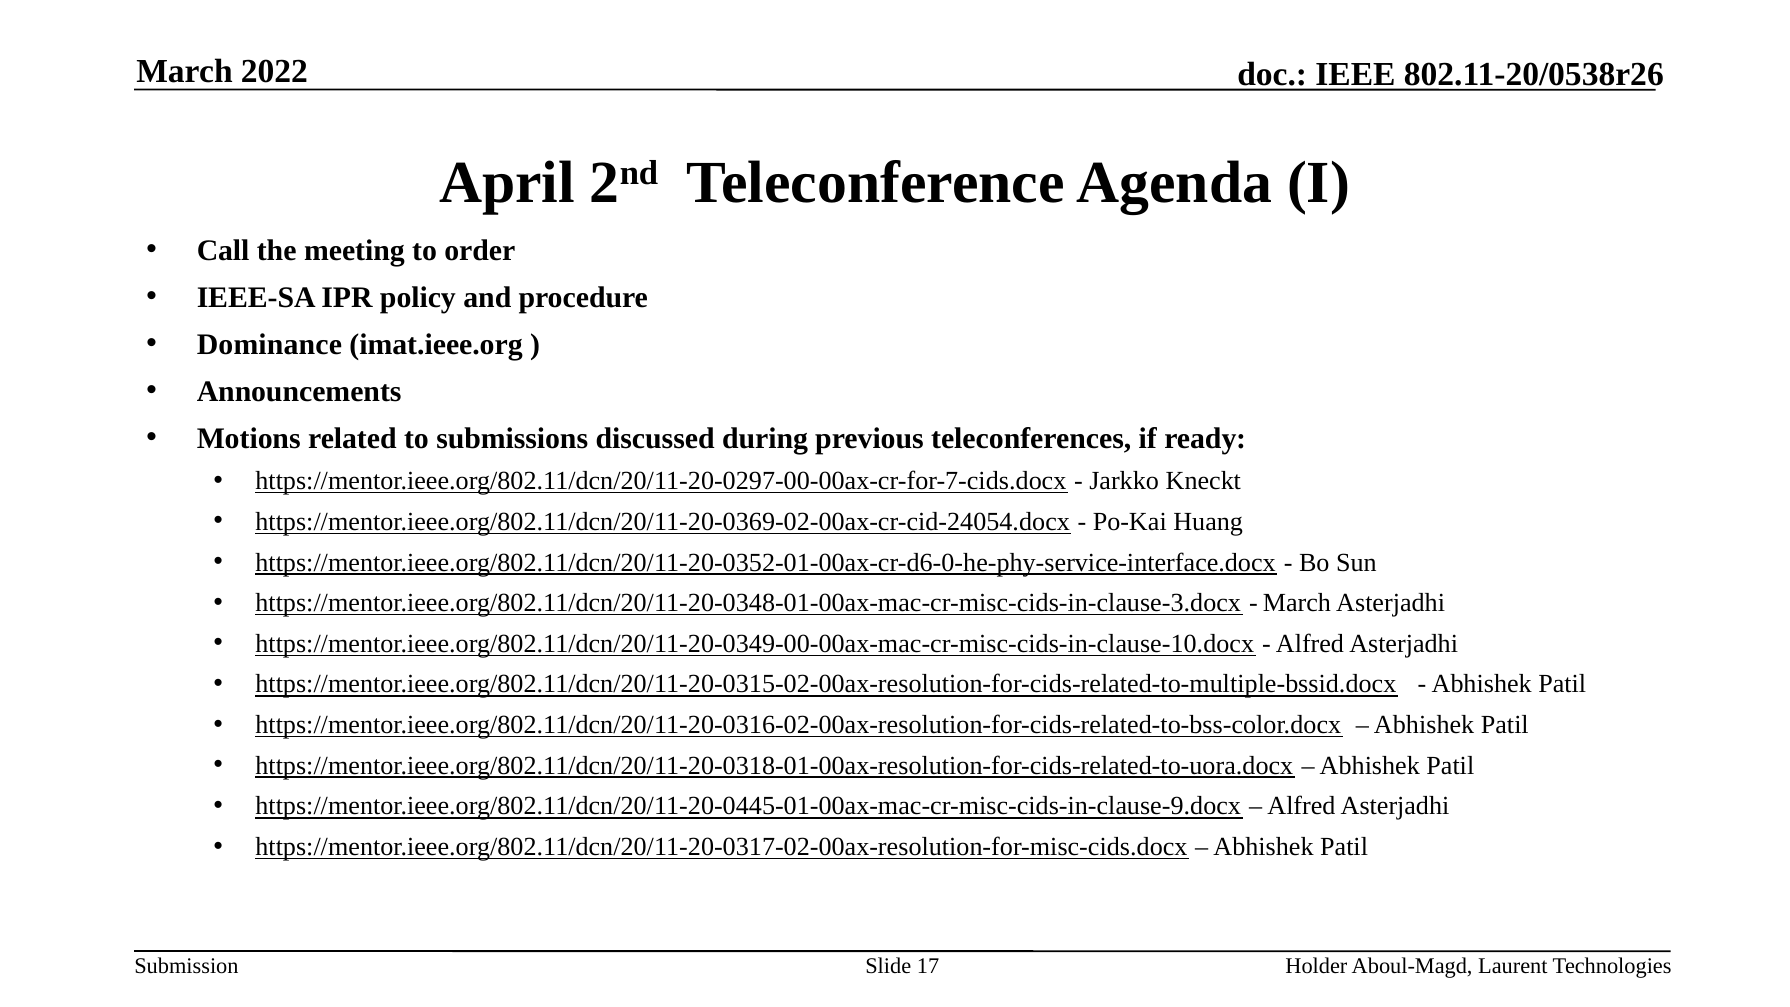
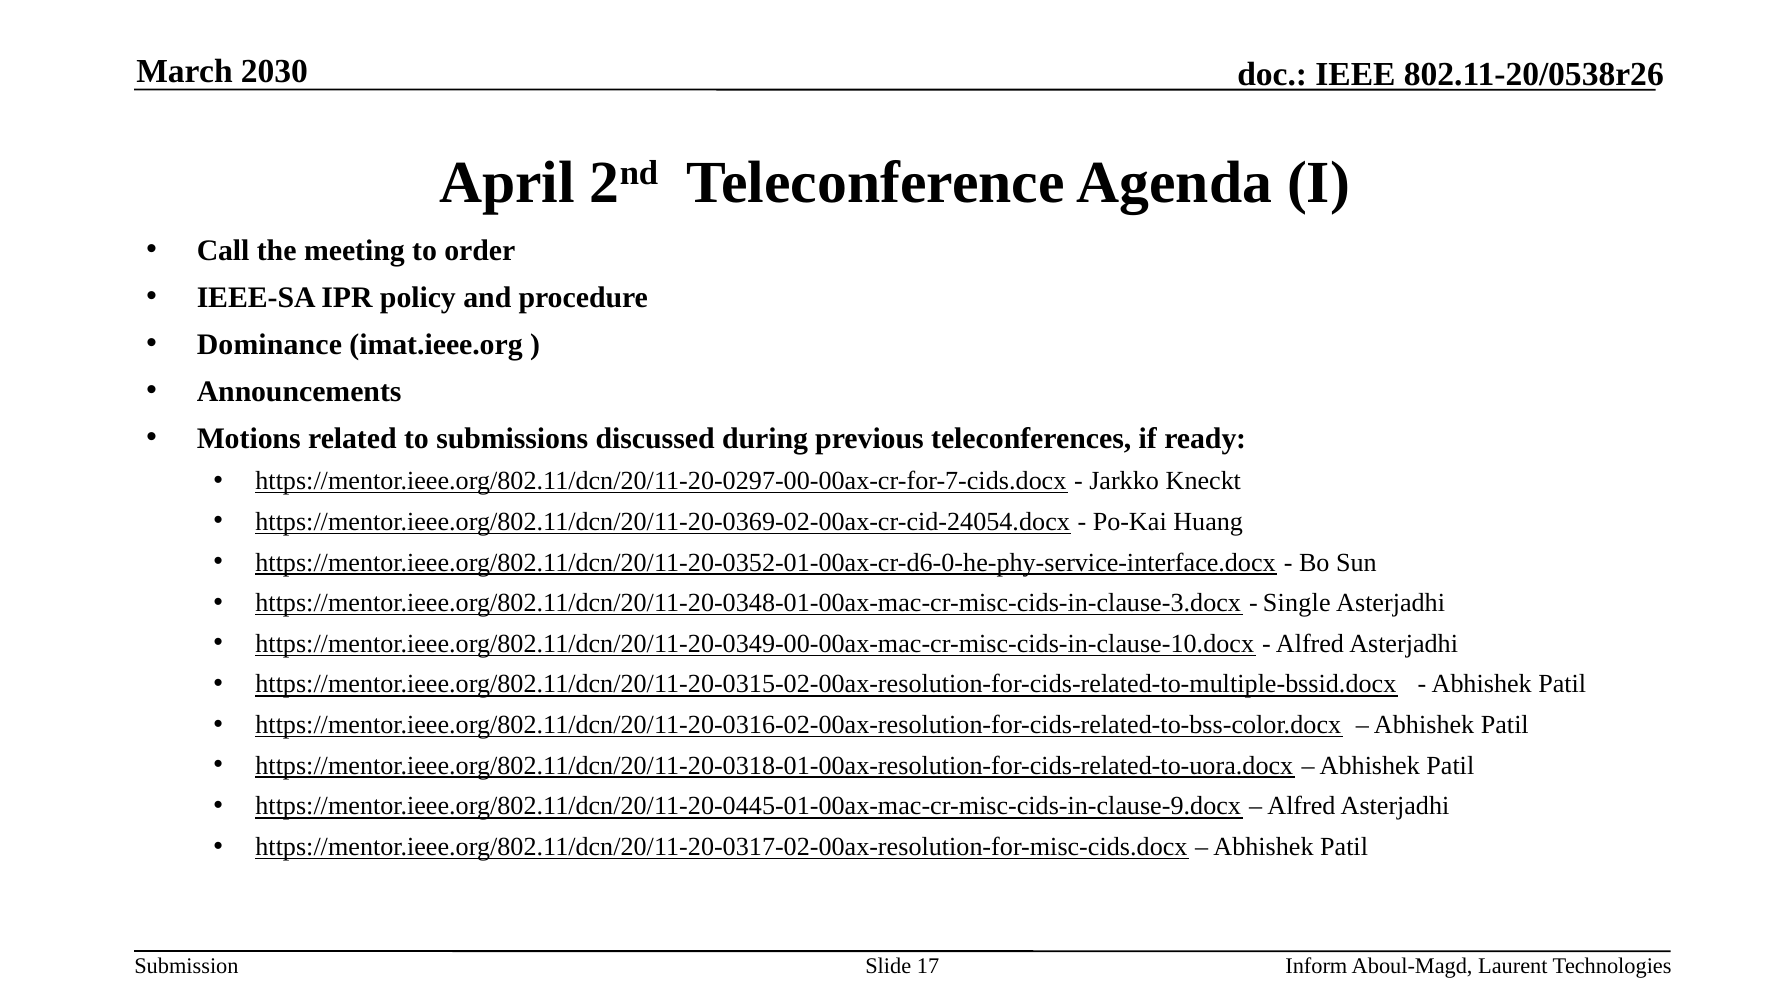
2022: 2022 -> 2030
March at (1297, 603): March -> Single
Holder: Holder -> Inform
